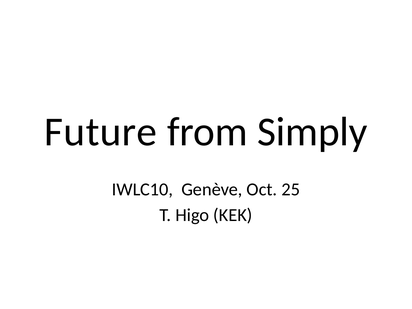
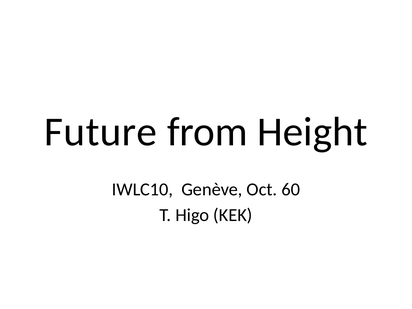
Simply: Simply -> Height
25: 25 -> 60
